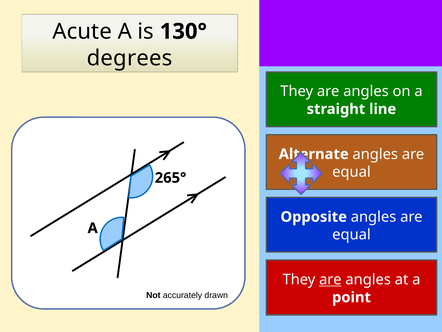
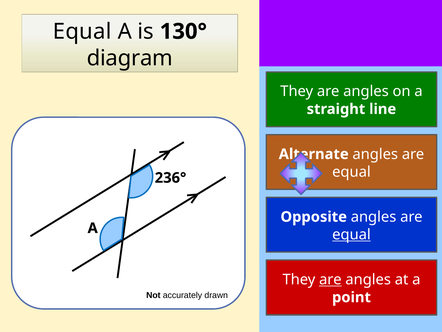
Acute at (82, 31): Acute -> Equal
degrees: degrees -> diagram
265°: 265° -> 236°
equal at (351, 234) underline: none -> present
